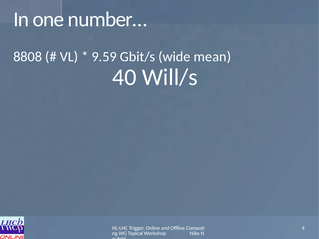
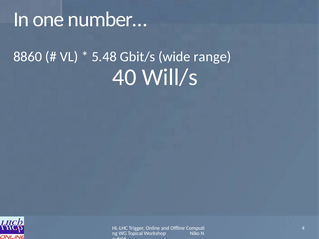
8808: 8808 -> 8860
9.59: 9.59 -> 5.48
mean: mean -> range
